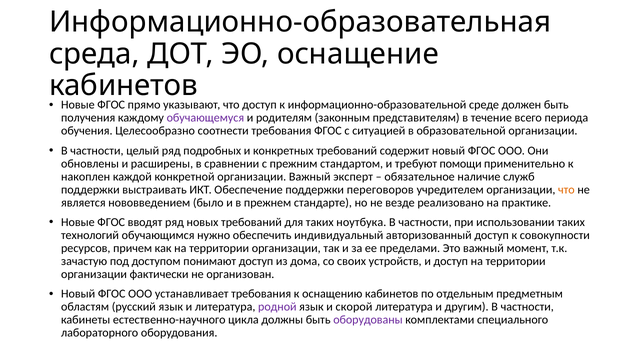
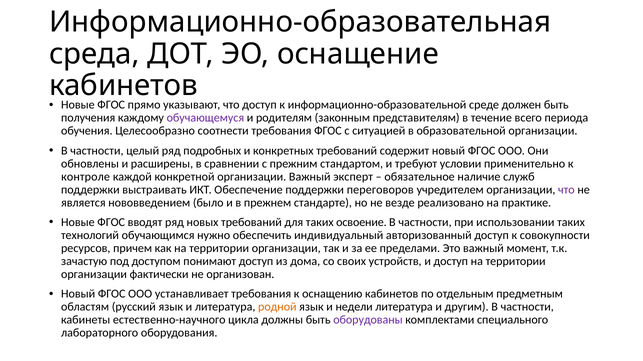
помощи: помощи -> условии
накоплен: накоплен -> контроле
что at (566, 190) colour: orange -> purple
ноутбука: ноутбука -> освоение
родной colour: purple -> orange
скорой: скорой -> недели
